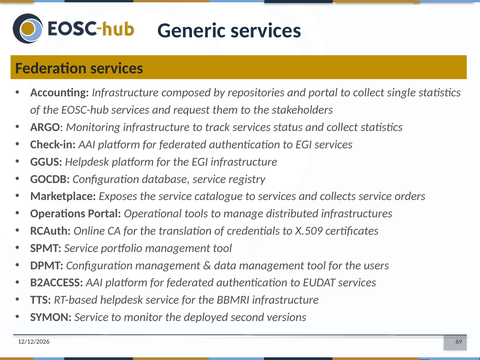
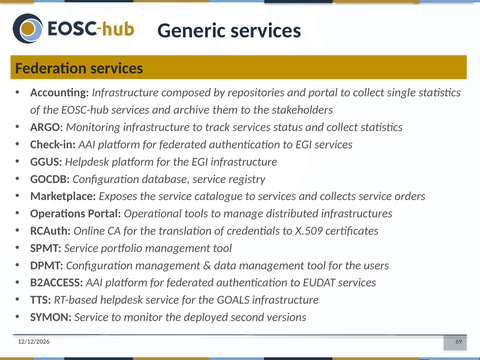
request: request -> archive
BBMRI: BBMRI -> GOALS
